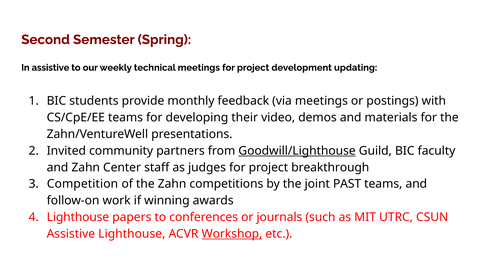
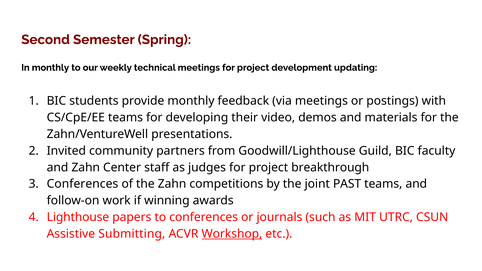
In assistive: assistive -> monthly
Goodwill/Lighthouse underline: present -> none
Competition at (82, 184): Competition -> Conferences
Assistive Lighthouse: Lighthouse -> Submitting
